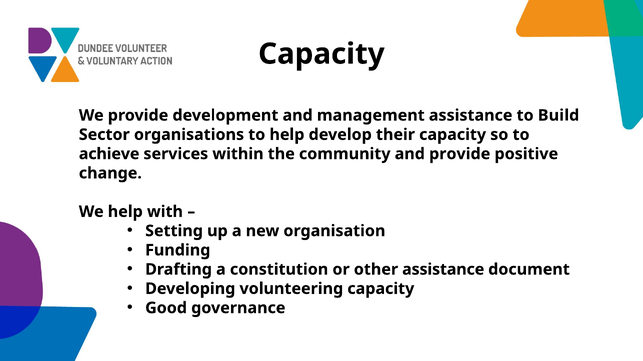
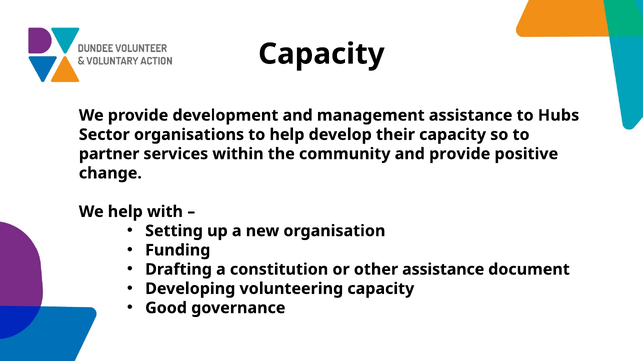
Build: Build -> Hubs
achieve: achieve -> partner
